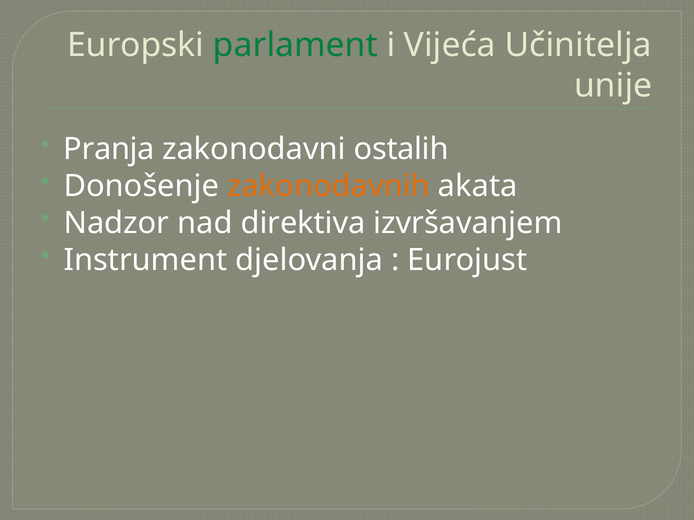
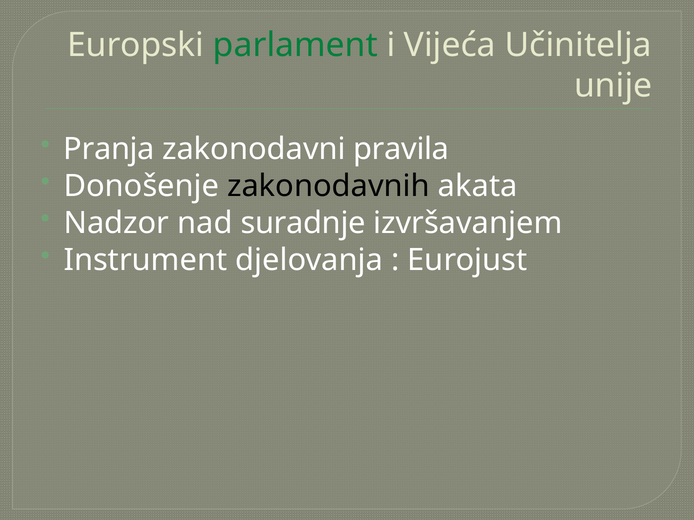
ostalih: ostalih -> pravila
zakonodavnih colour: orange -> black
direktiva: direktiva -> suradnje
